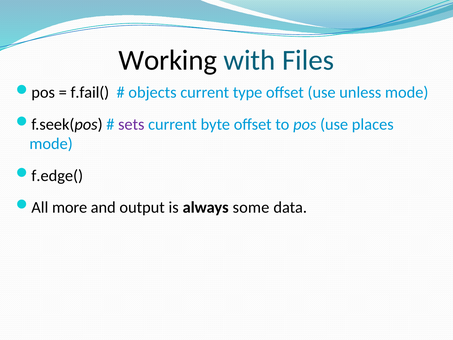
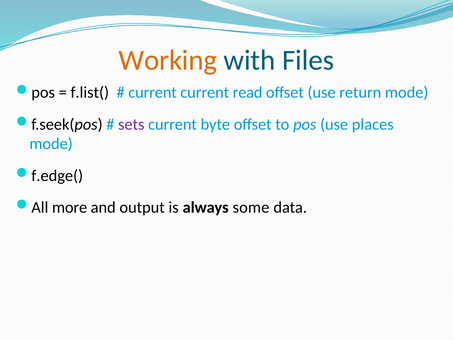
Working colour: black -> orange
f.fail(: f.fail( -> f.list(
objects at (153, 92): objects -> current
type: type -> read
unless: unless -> return
